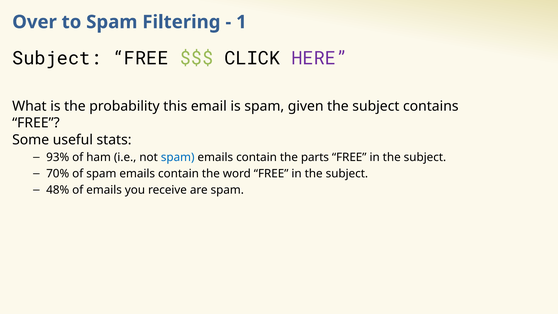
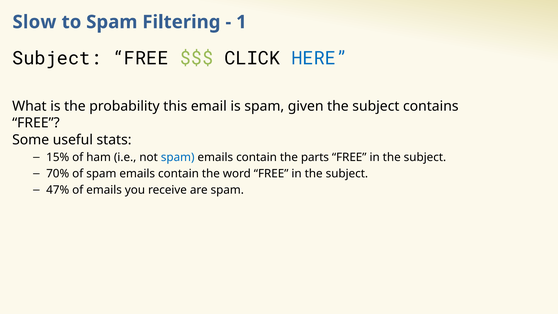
Over: Over -> Slow
HERE colour: purple -> blue
93%: 93% -> 15%
48%: 48% -> 47%
